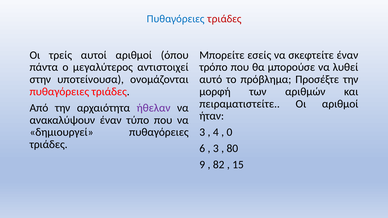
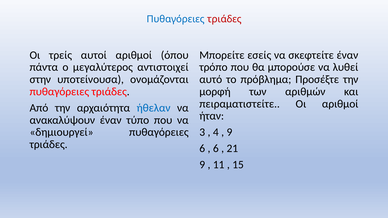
ήθελαν colour: purple -> blue
0 at (229, 132): 0 -> 9
3 at (216, 149): 3 -> 6
80: 80 -> 21
82: 82 -> 11
